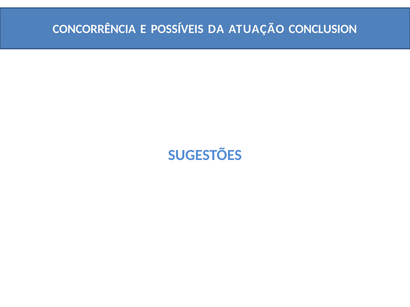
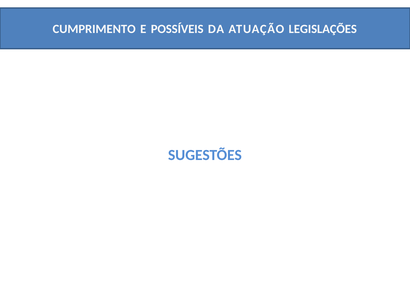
CONCORRÊNCIA: CONCORRÊNCIA -> CUMPRIMENTO
CONCLUSION: CONCLUSION -> LEGISLAÇÕES
